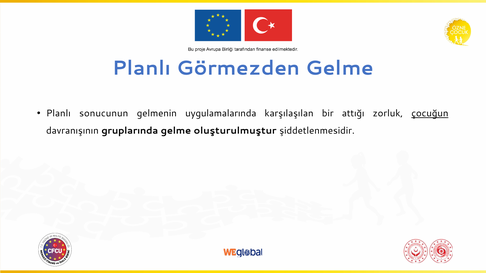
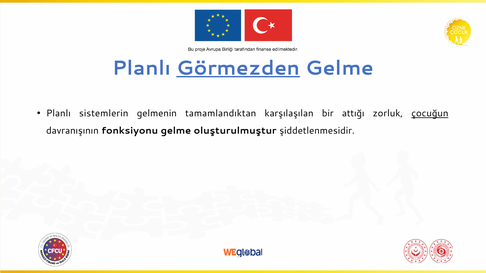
Görmezden underline: none -> present
sonucunun: sonucunun -> sistemlerin
uygulamalarında: uygulamalarında -> tamamlandıktan
gruplarında: gruplarında -> fonksiyonu
